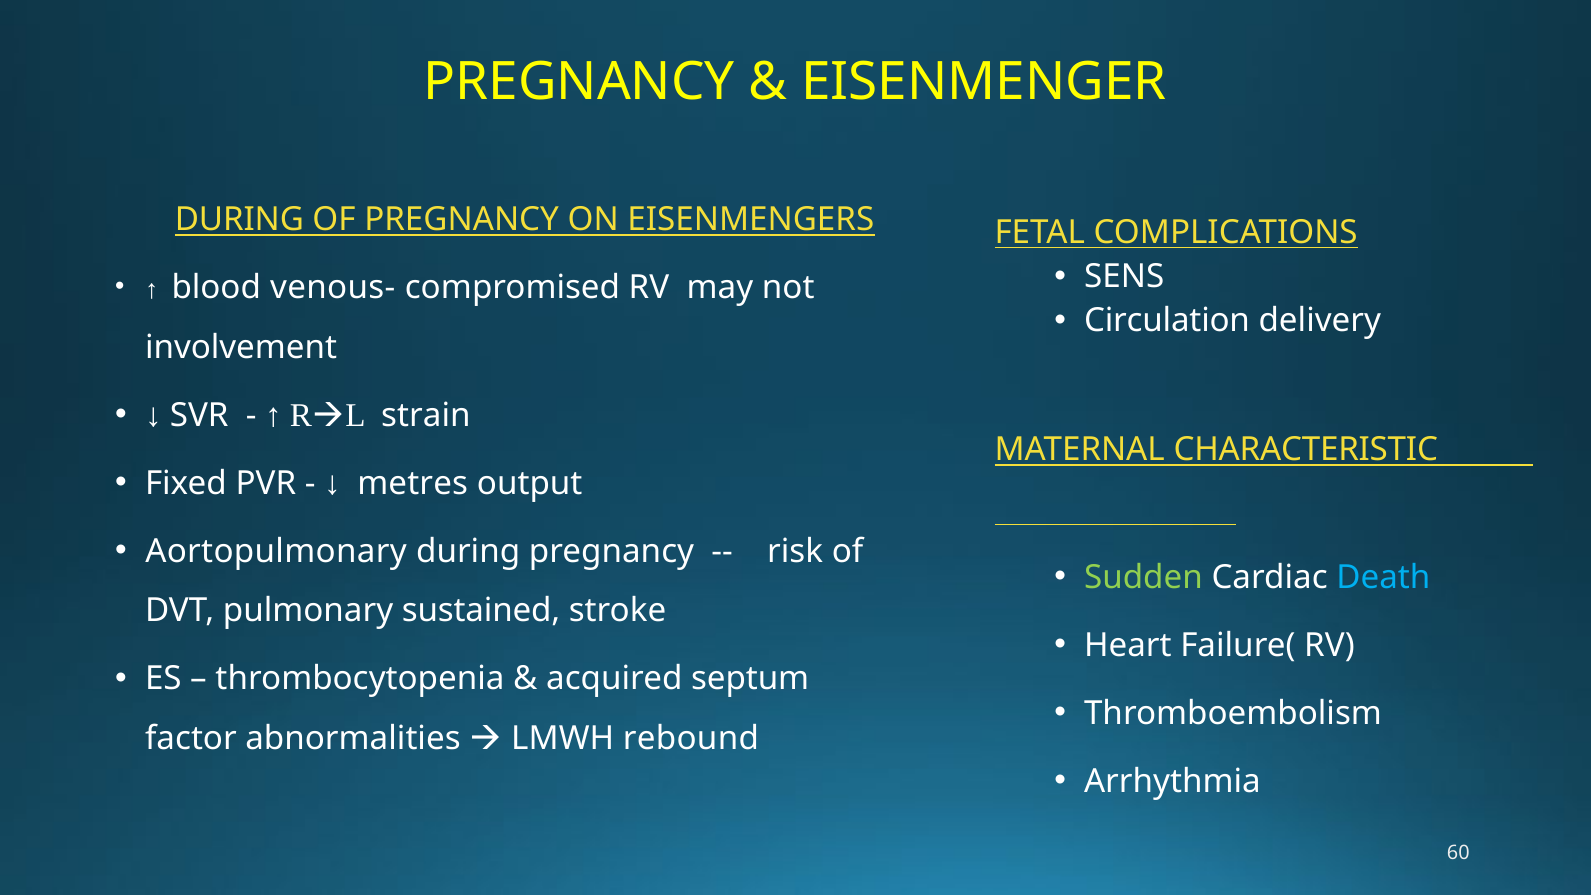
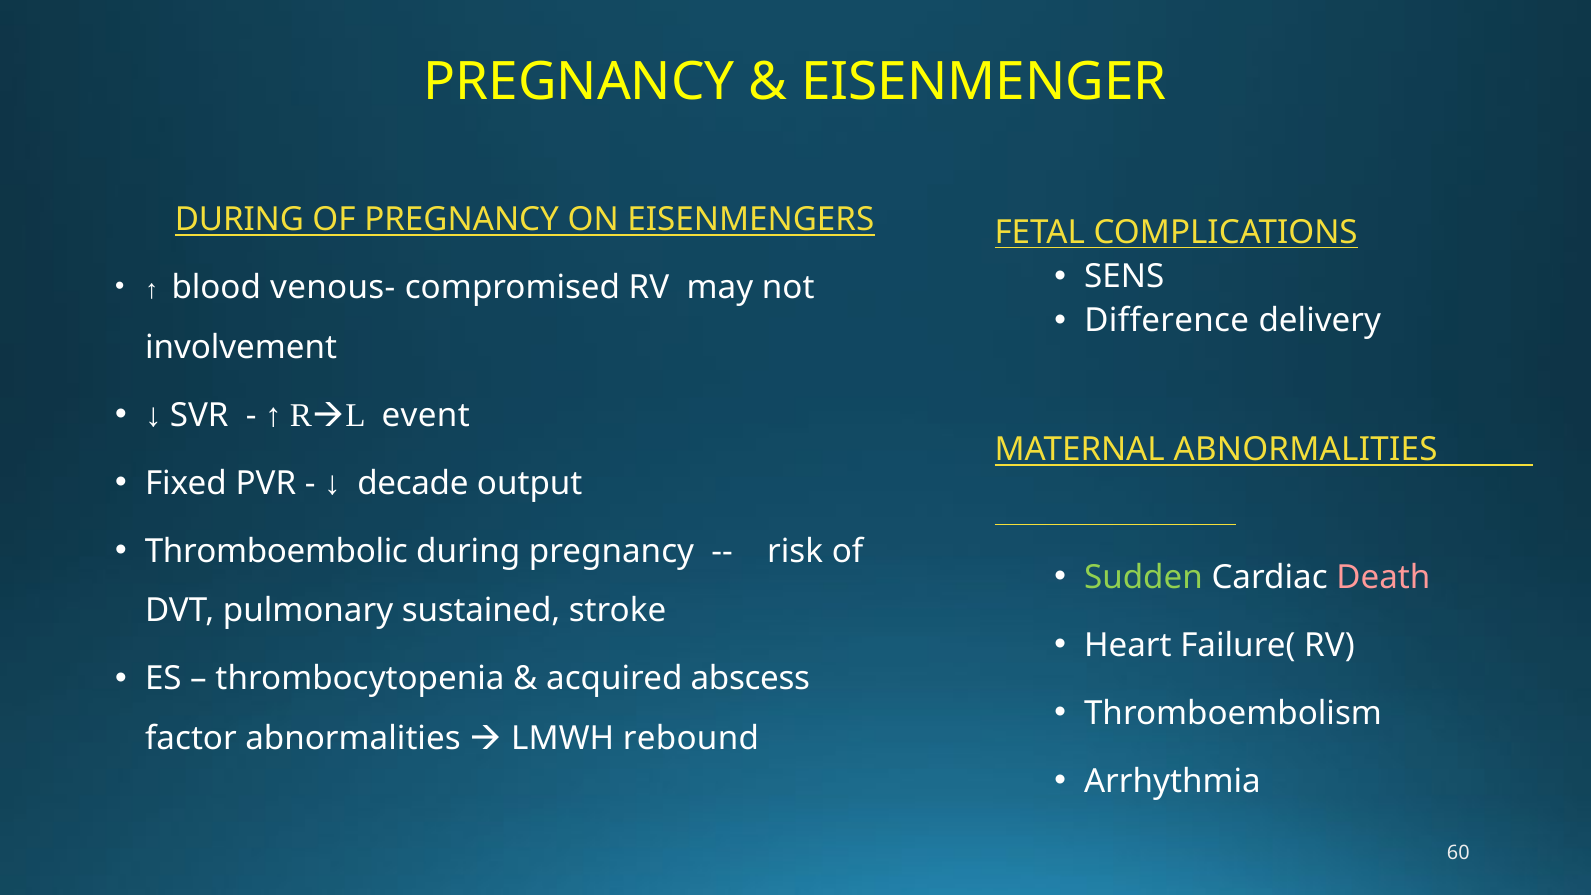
Circulation: Circulation -> Difference
strain: strain -> event
MATERNAL CHARACTERISTIC: CHARACTERISTIC -> ABNORMALITIES
metres: metres -> decade
Aortopulmonary: Aortopulmonary -> Thromboembolic
Death colour: light blue -> pink
septum: septum -> abscess
